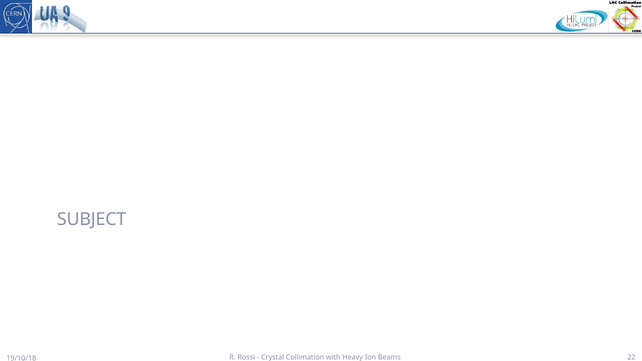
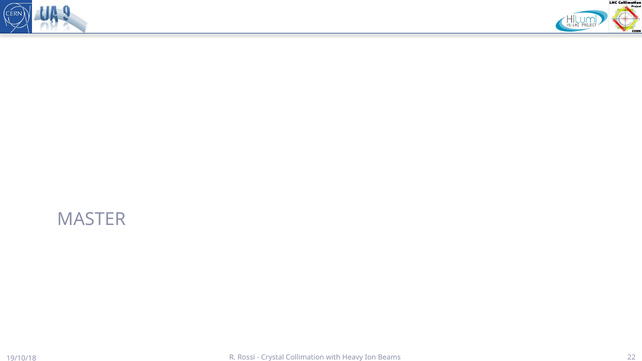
SUBJECT: SUBJECT -> MASTER
